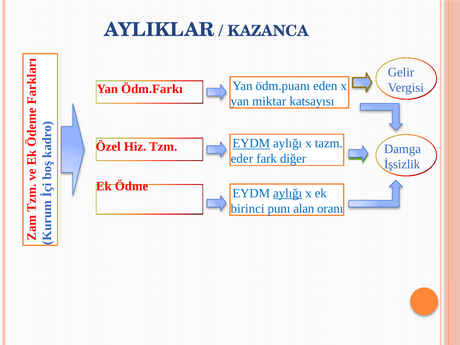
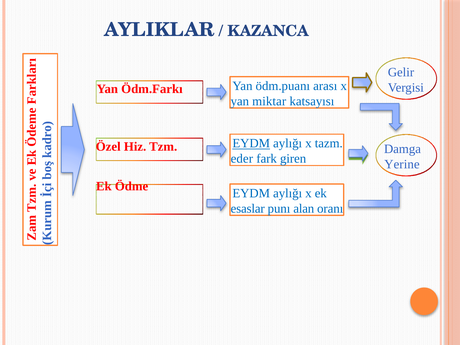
eden: eden -> arası
diğer: diğer -> giren
İşsizlik: İşsizlik -> Yerine
aylığı at (288, 193) underline: present -> none
birinci: birinci -> esaslar
